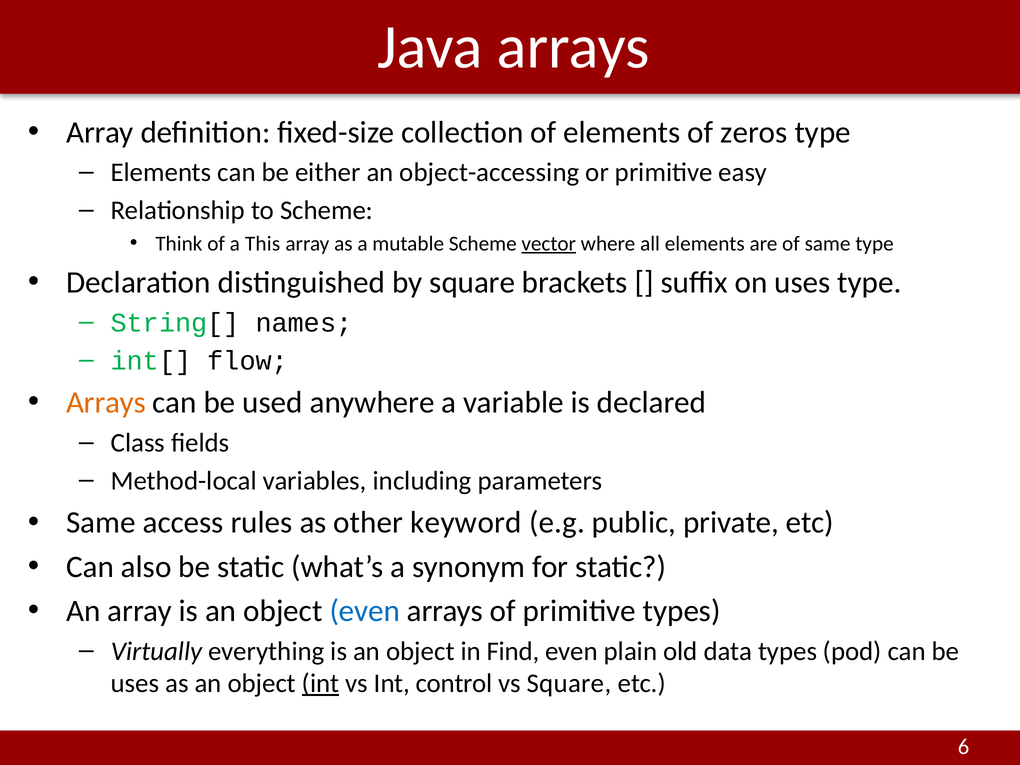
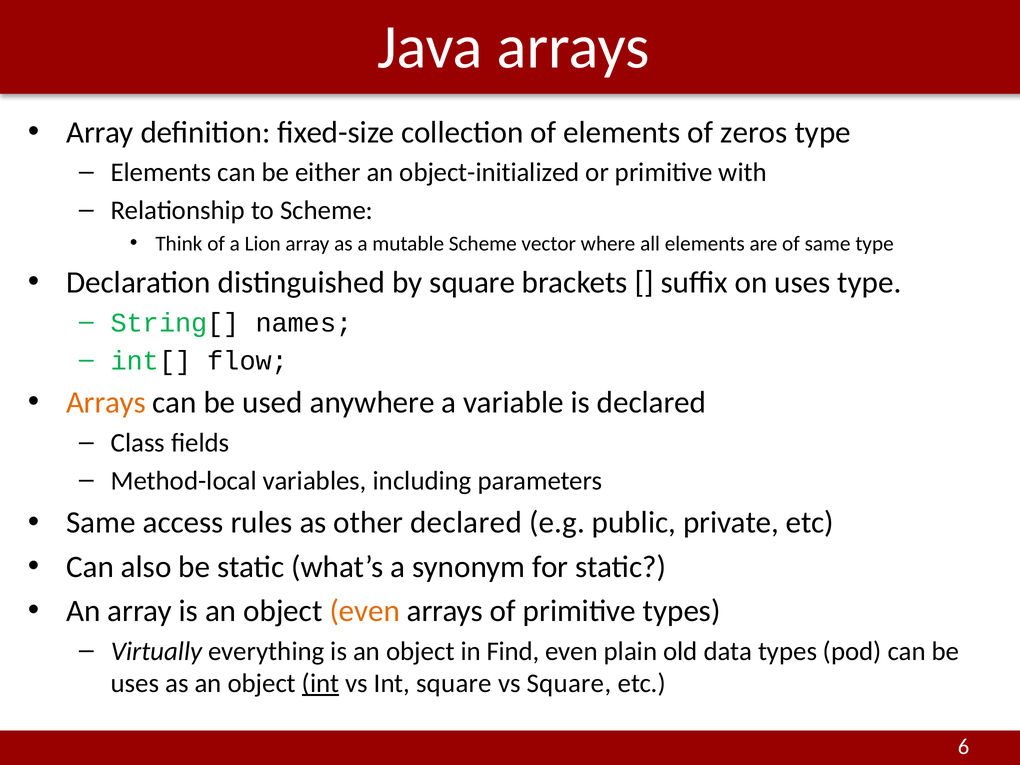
object-accessing: object-accessing -> object-initialized
easy: easy -> with
This: This -> Lion
vector underline: present -> none
other keyword: keyword -> declared
even at (365, 611) colour: blue -> orange
Int control: control -> square
